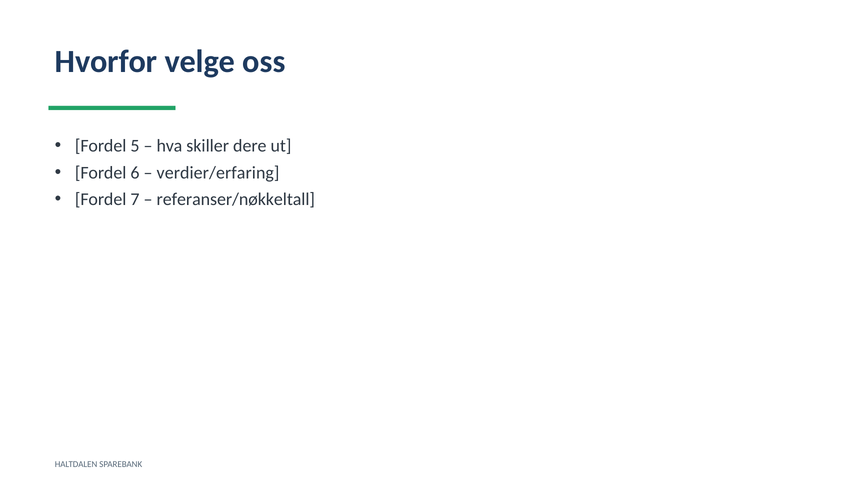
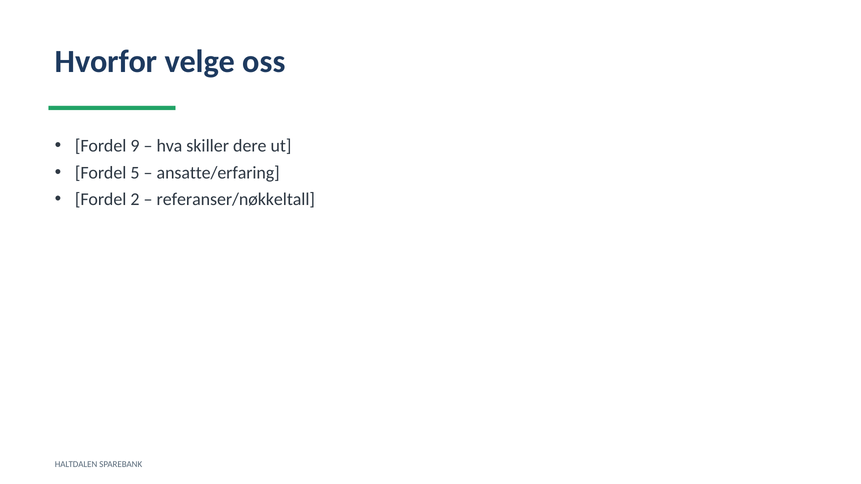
5: 5 -> 9
6: 6 -> 5
verdier/erfaring: verdier/erfaring -> ansatte/erfaring
7: 7 -> 2
